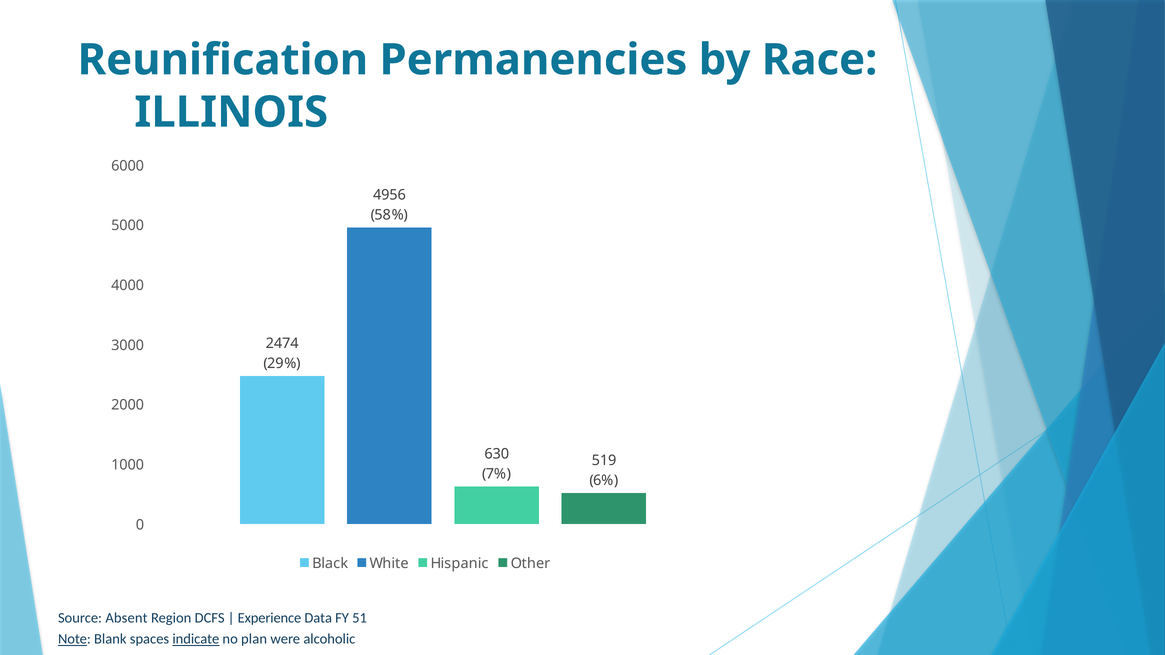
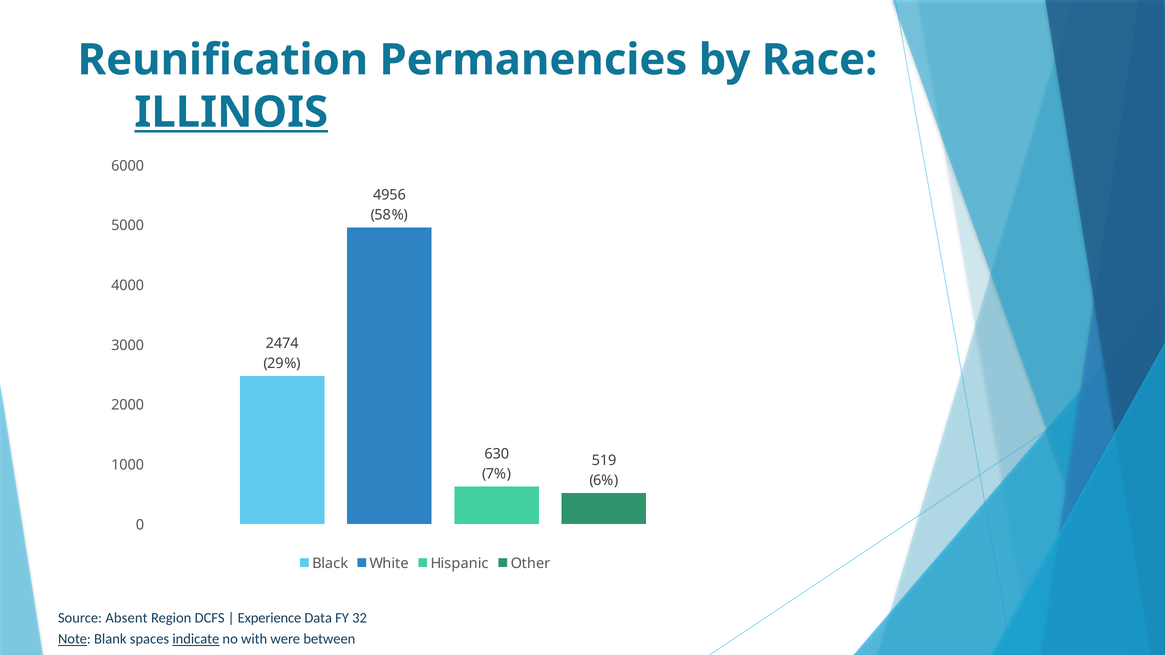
ILLINOIS underline: none -> present
51: 51 -> 32
plan: plan -> with
alcoholic: alcoholic -> between
